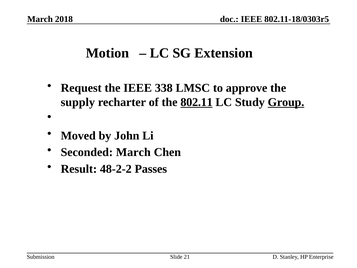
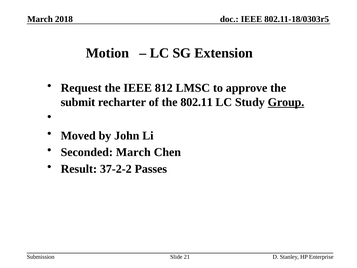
338: 338 -> 812
supply: supply -> submit
802.11 underline: present -> none
48-2-2: 48-2-2 -> 37-2-2
